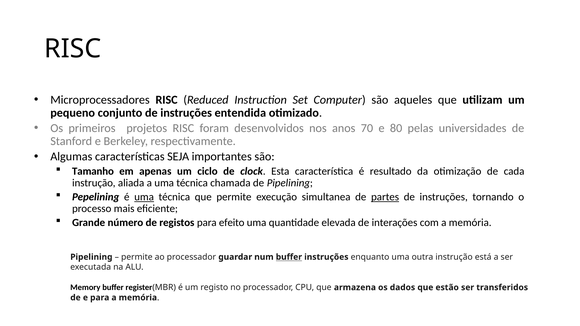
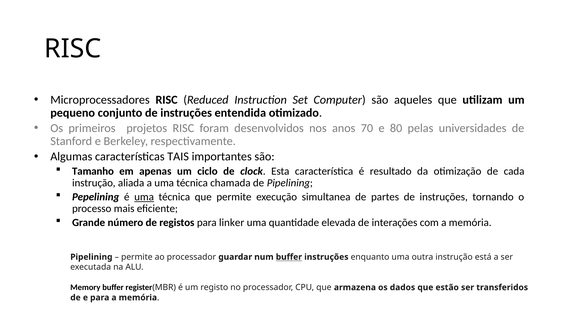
SEJA: SEJA -> TAIS
partes underline: present -> none
efeito: efeito -> linker
